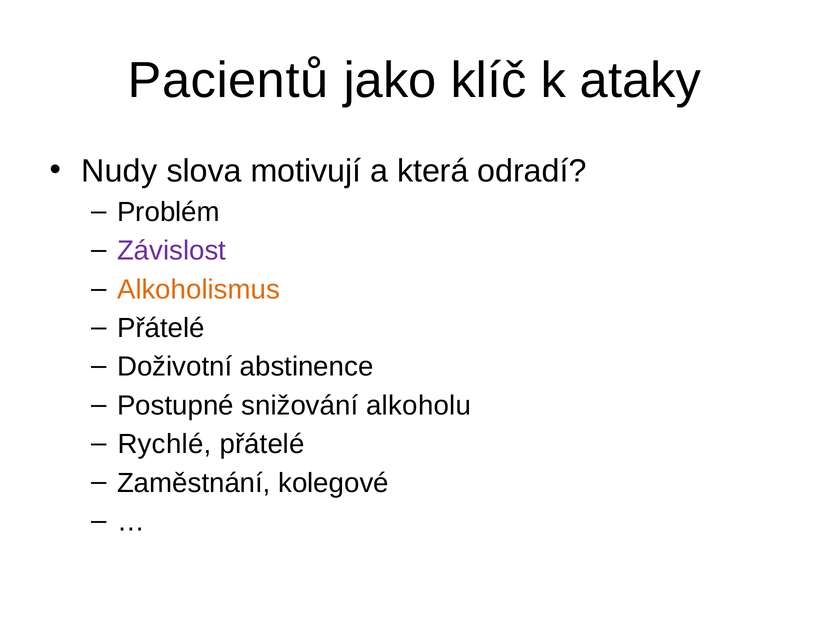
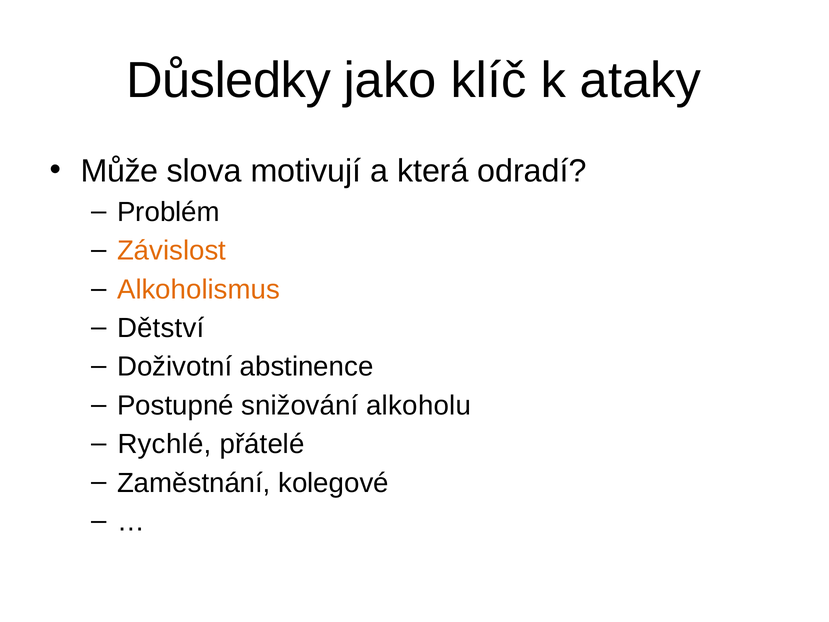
Pacientů: Pacientů -> Důsledky
Nudy: Nudy -> Může
Závislost colour: purple -> orange
Přátelé at (161, 328): Přátelé -> Dětství
